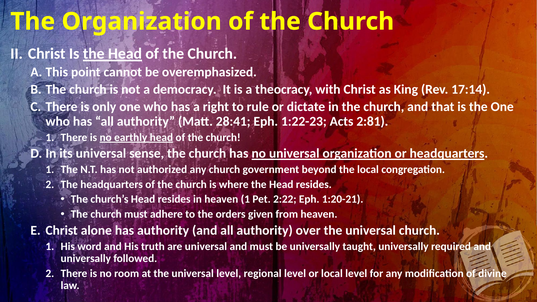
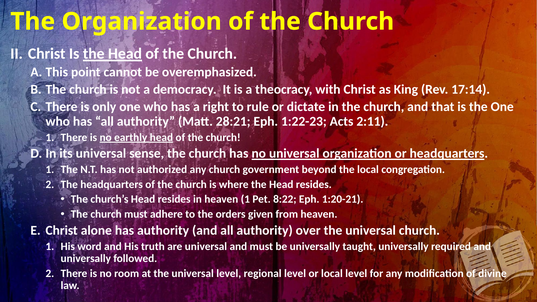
28:41: 28:41 -> 28:21
2:81: 2:81 -> 2:11
2:22: 2:22 -> 8:22
